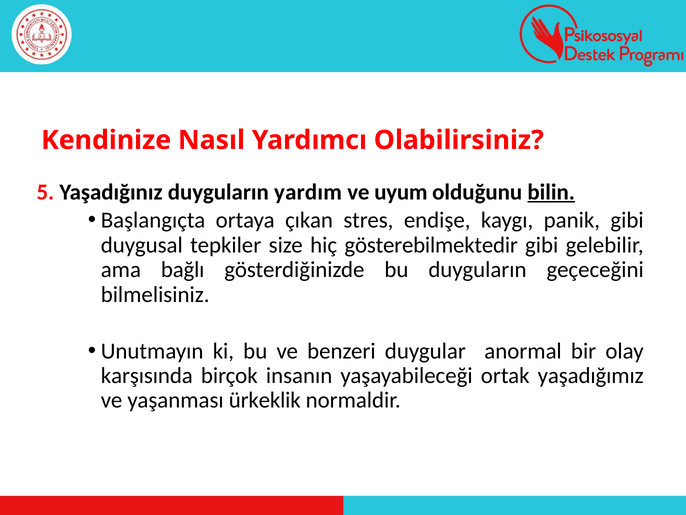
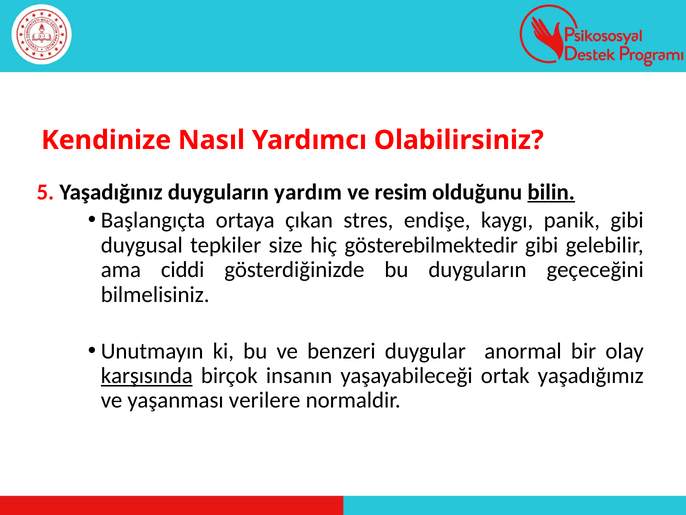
uyum: uyum -> resim
bağlı: bağlı -> ciddi
karşısında underline: none -> present
ürkeklik: ürkeklik -> verilere
